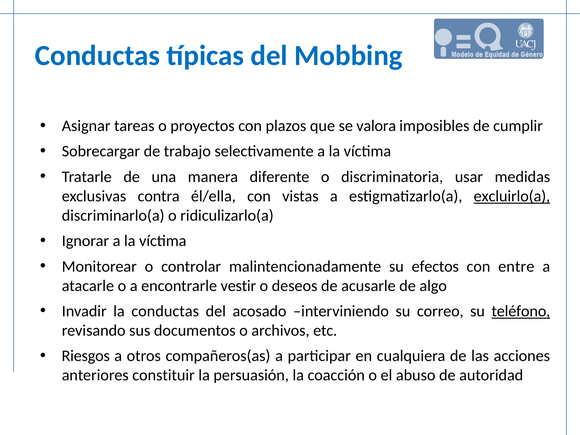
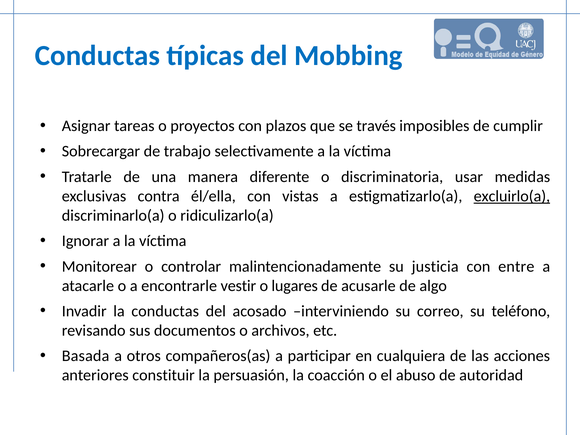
valora: valora -> través
efectos: efectos -> justicia
deseos: deseos -> lugares
teléfono underline: present -> none
Riesgos: Riesgos -> Basada
